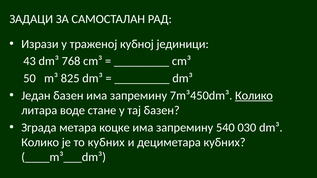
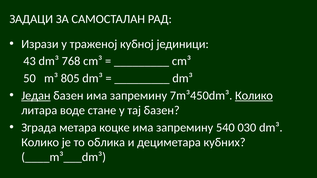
825: 825 -> 805
Један underline: none -> present
то кубних: кубних -> облика
